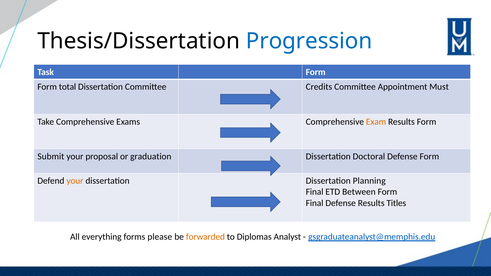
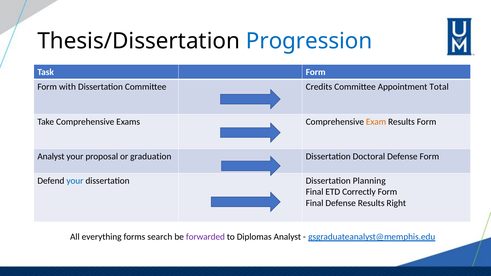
total: total -> with
Must: Must -> Total
Submit at (51, 156): Submit -> Analyst
your at (75, 181) colour: orange -> blue
Between: Between -> Correctly
Titles: Titles -> Right
please: please -> search
forwarded colour: orange -> purple
